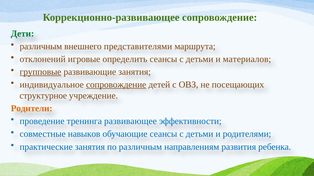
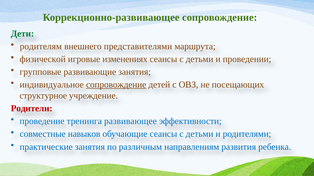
различным at (41, 46): различным -> родителям
отклонений: отклонений -> физической
определить: определить -> изменениях
материалов: материалов -> проведении
групповые underline: present -> none
Родители colour: orange -> red
